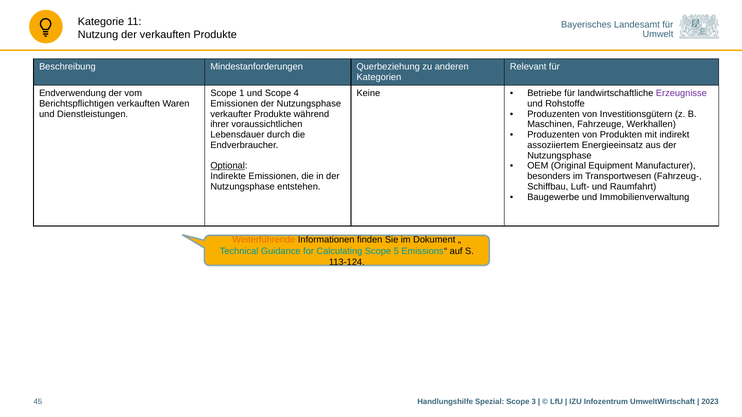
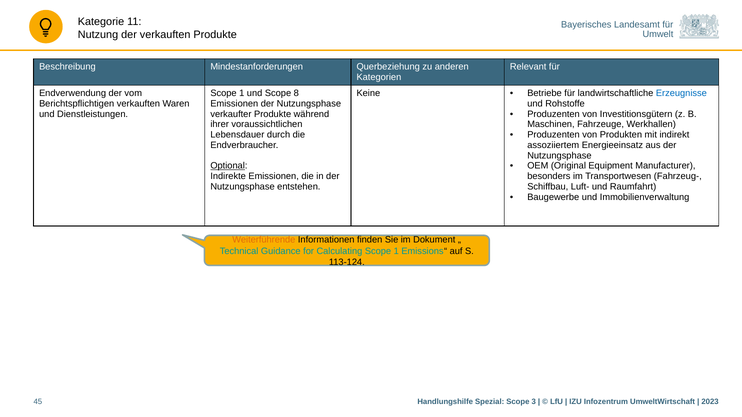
4: 4 -> 8
Erzeugnisse colour: purple -> blue
Calculating Scope 5: 5 -> 1
